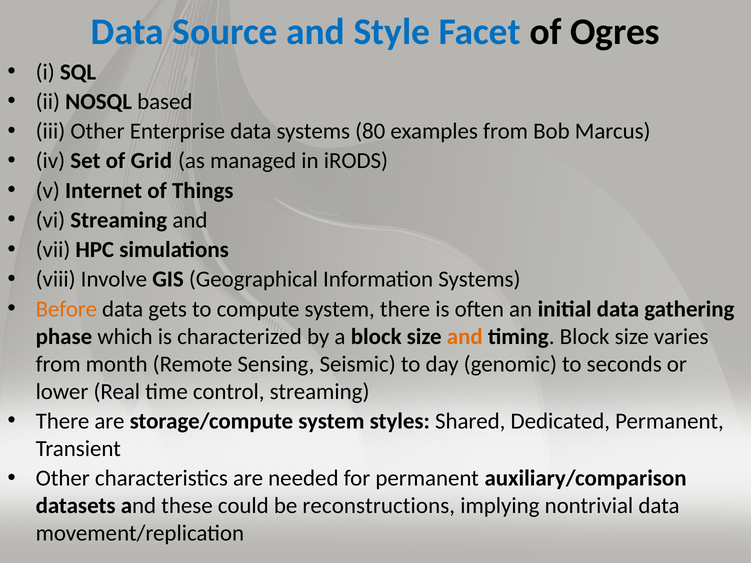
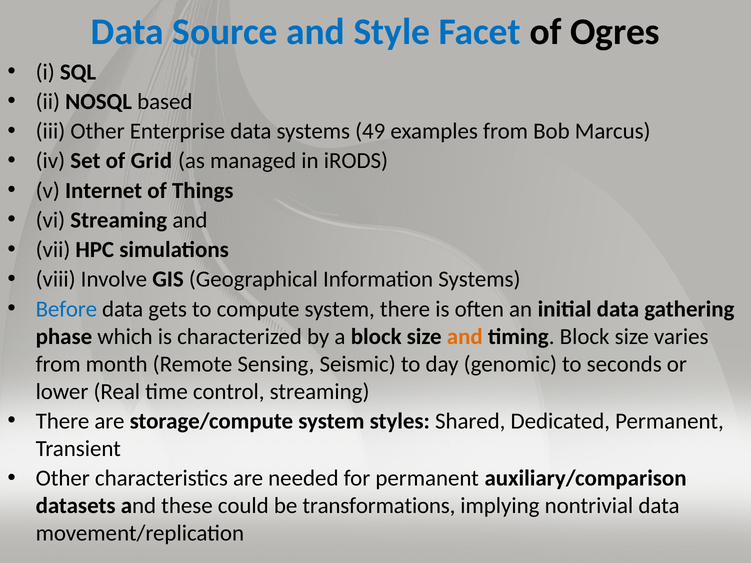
80: 80 -> 49
Before colour: orange -> blue
reconstructions: reconstructions -> transformations
